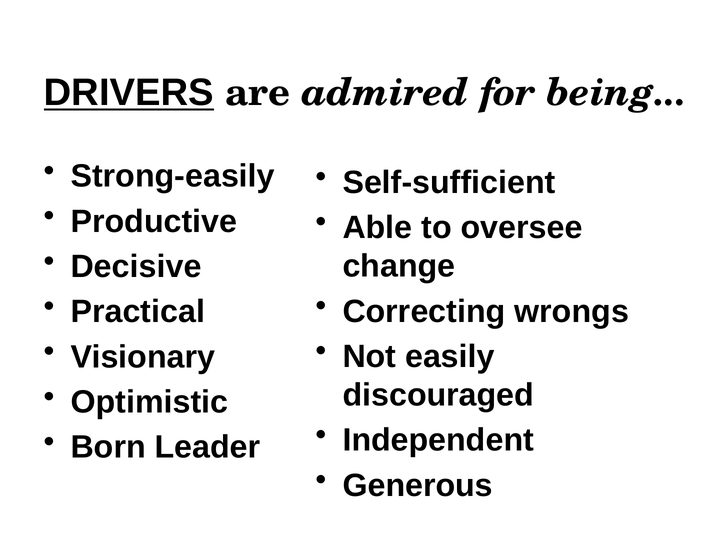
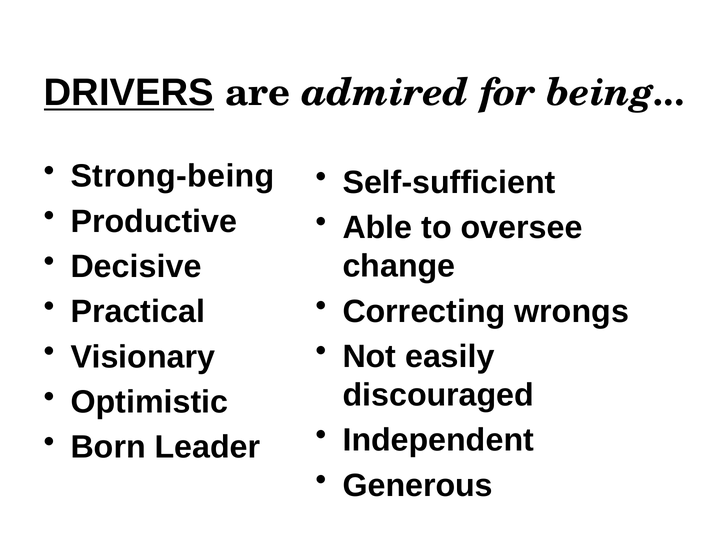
Strong-easily: Strong-easily -> Strong-being
